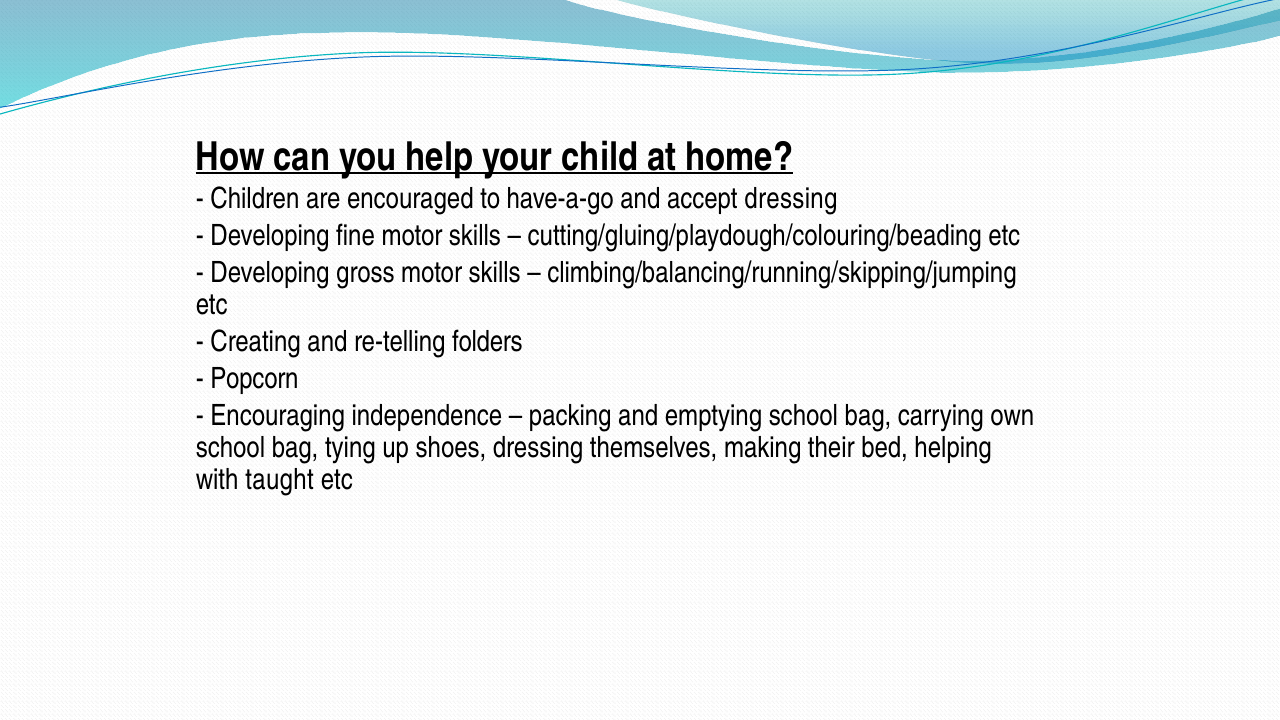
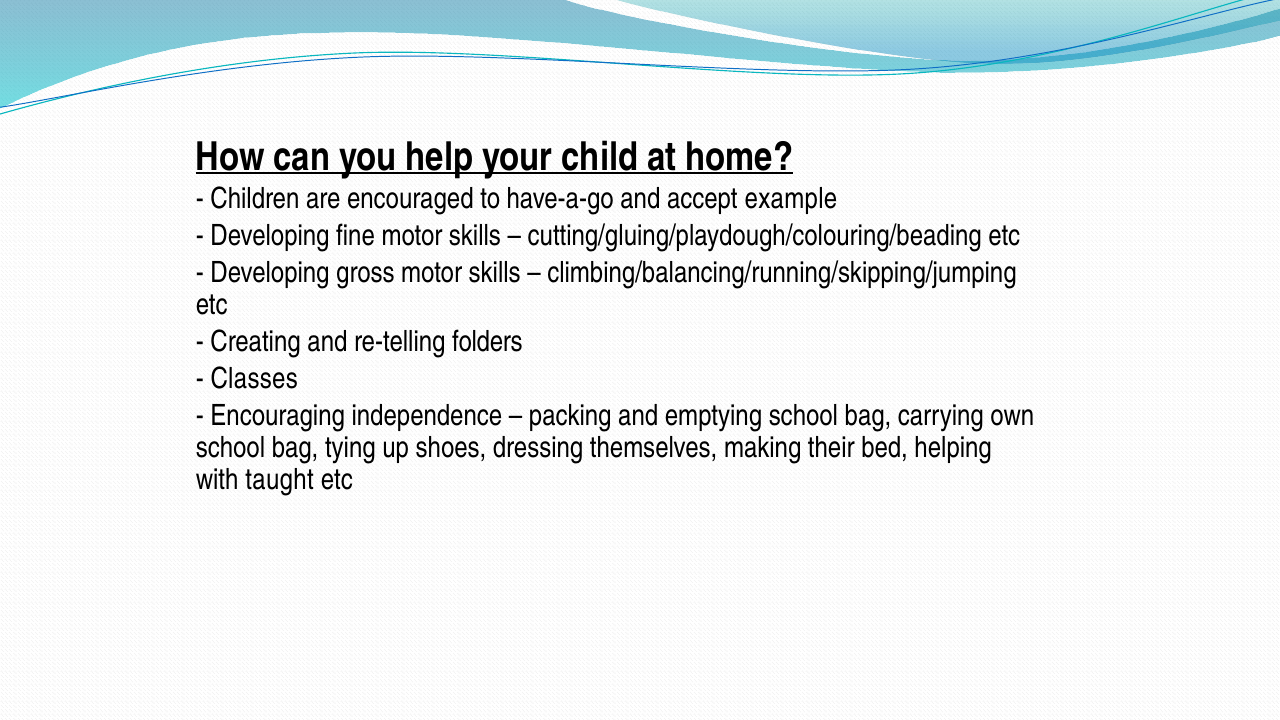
accept dressing: dressing -> example
Popcorn: Popcorn -> Classes
